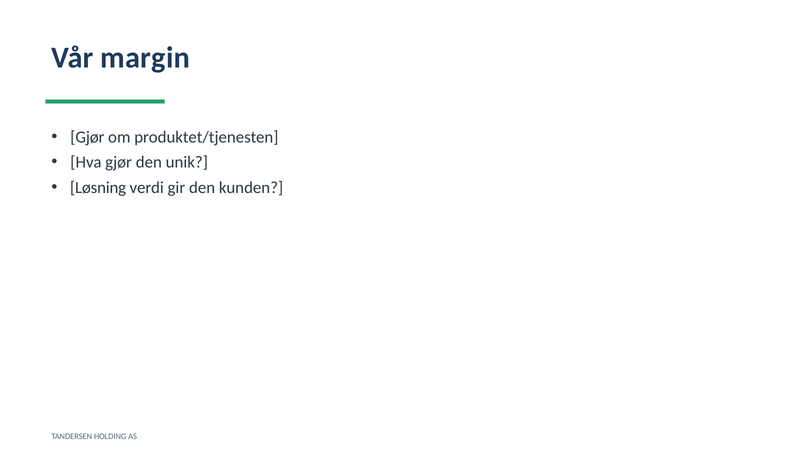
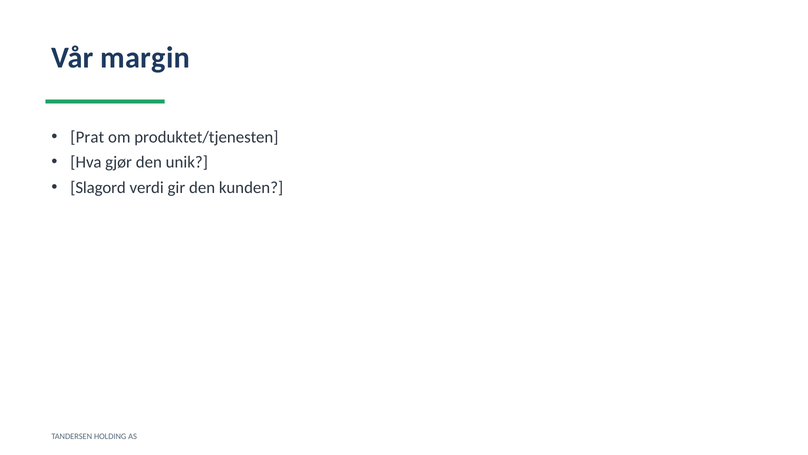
Gjør at (87, 137): Gjør -> Prat
Løsning: Løsning -> Slagord
